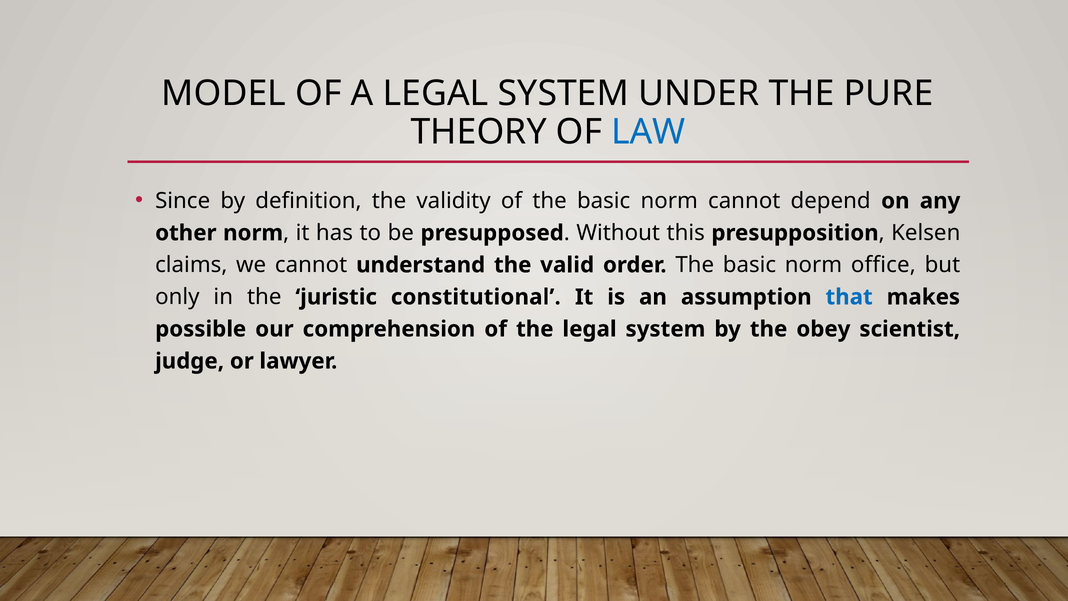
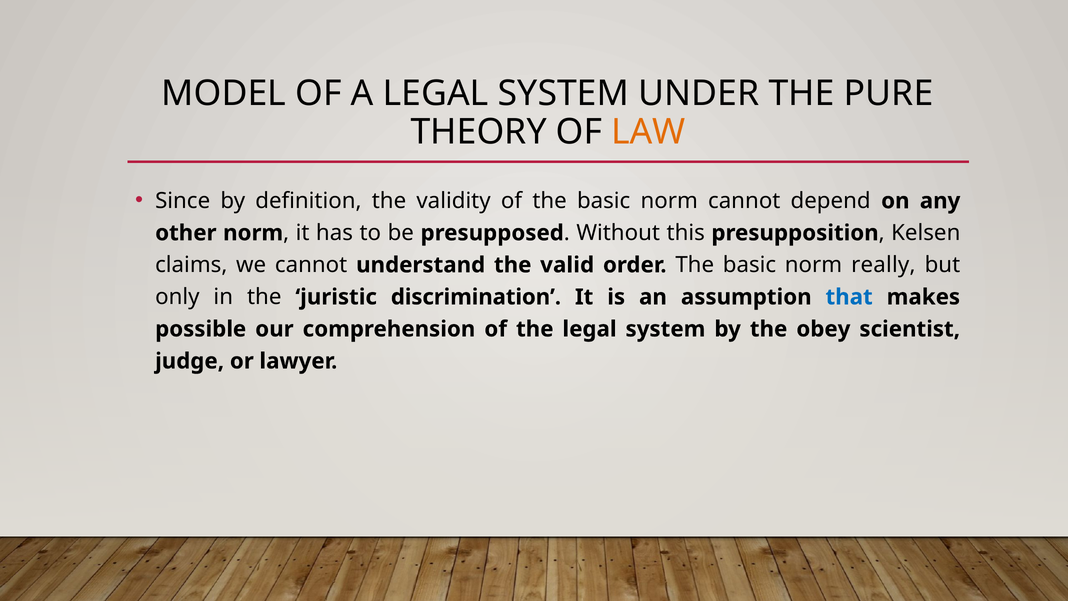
LAW colour: blue -> orange
office: office -> really
constitutional: constitutional -> discrimination
